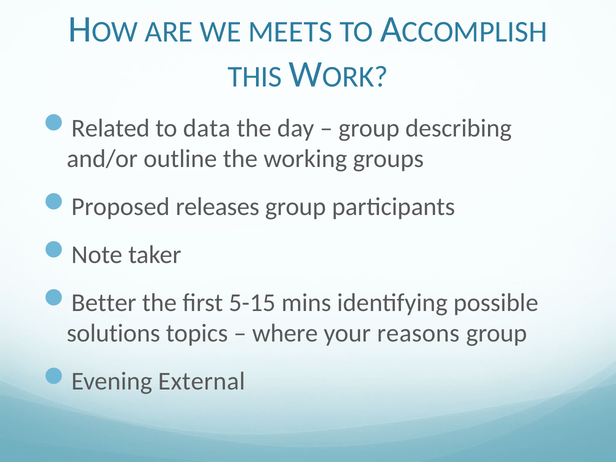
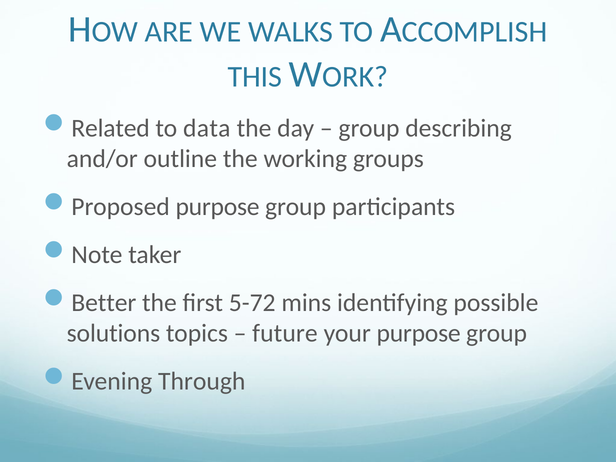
MEETS: MEETS -> WALKS
Proposed releases: releases -> purpose
5-15: 5-15 -> 5-72
where: where -> future
your reasons: reasons -> purpose
External: External -> Through
